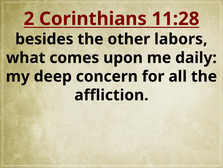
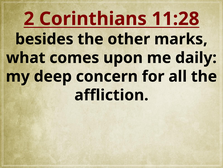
labors: labors -> marks
